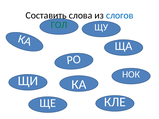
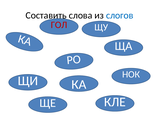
ГОЛ colour: green -> red
